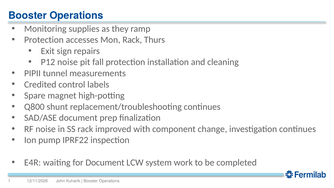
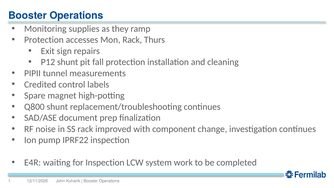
P12 noise: noise -> shunt
for Document: Document -> Inspection
